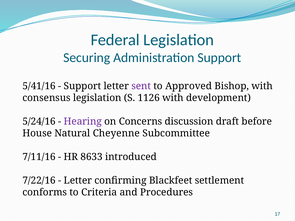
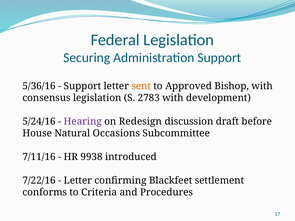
5/41/16: 5/41/16 -> 5/36/16
sent colour: purple -> orange
1126: 1126 -> 2783
Concerns: Concerns -> Redesign
Cheyenne: Cheyenne -> Occasions
8633: 8633 -> 9938
